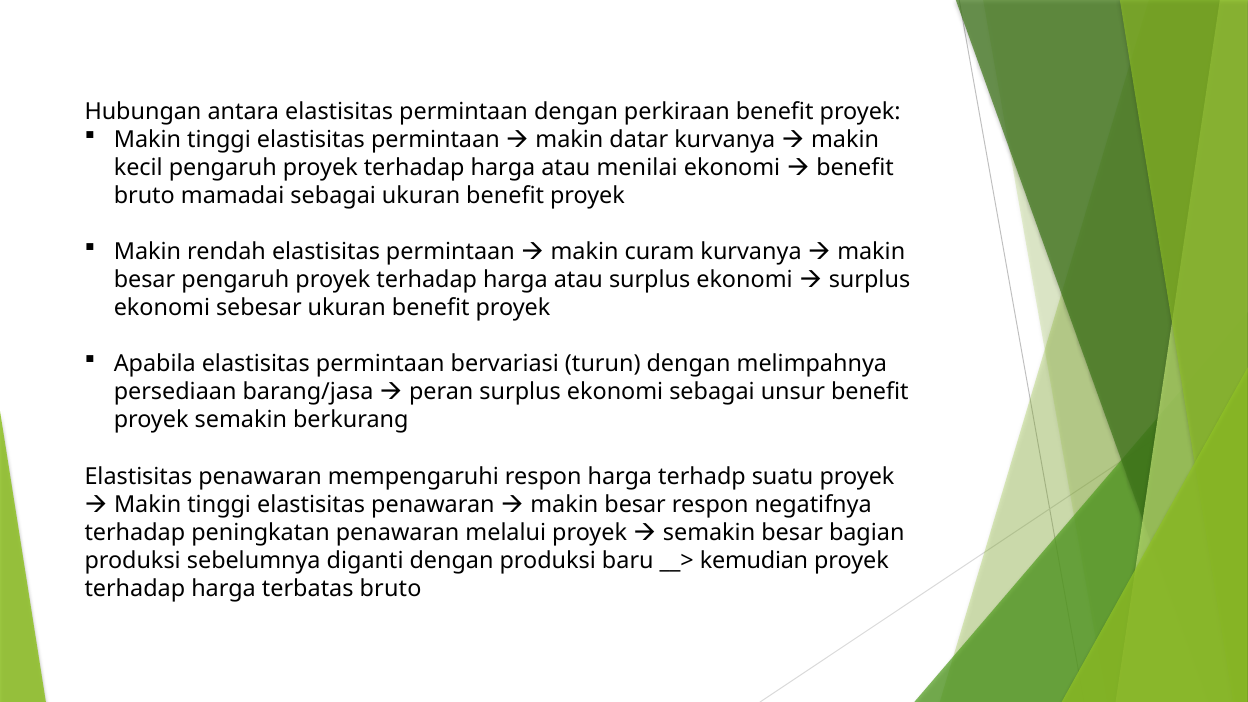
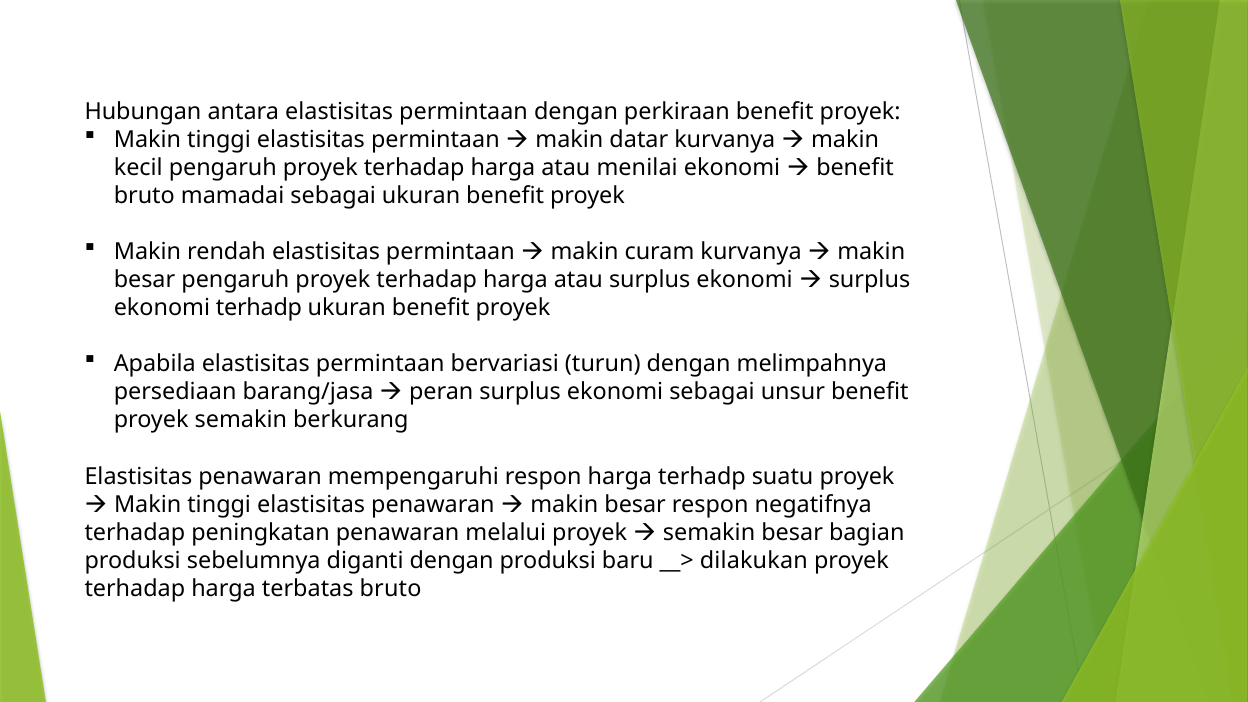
ekonomi sebesar: sebesar -> terhadp
kemudian: kemudian -> dilakukan
